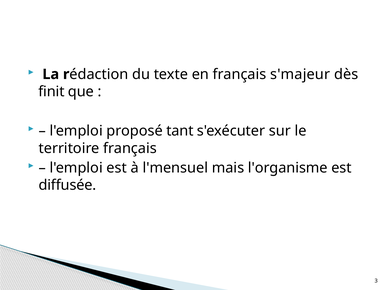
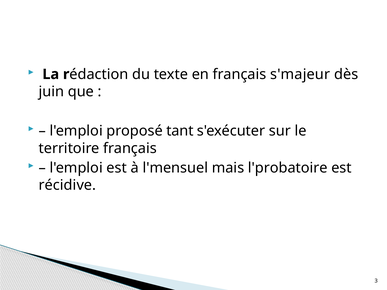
finit: finit -> juin
l'organisme: l'organisme -> l'probatoire
diffusée: diffusée -> récidive
